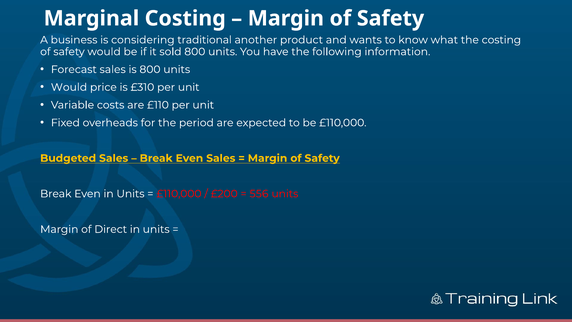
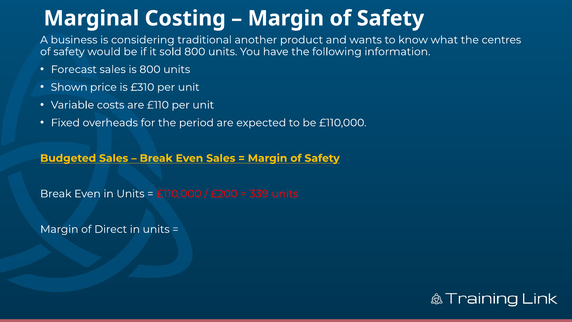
the costing: costing -> centres
Would at (69, 87): Would -> Shown
556: 556 -> 339
